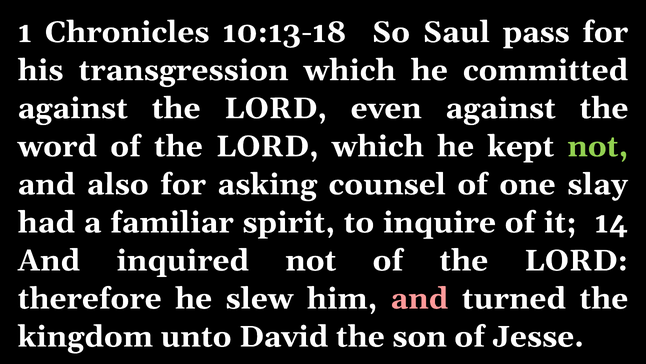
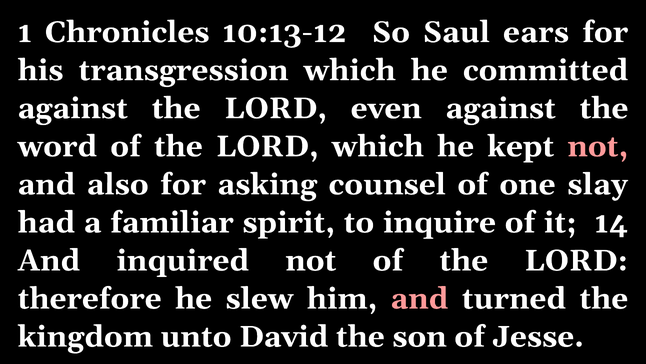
10:13-18: 10:13-18 -> 10:13-12
pass: pass -> ears
not at (598, 146) colour: light green -> pink
